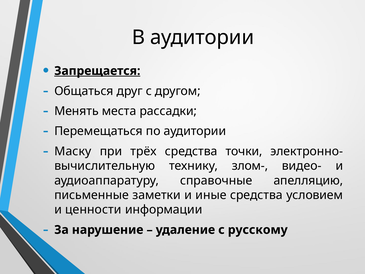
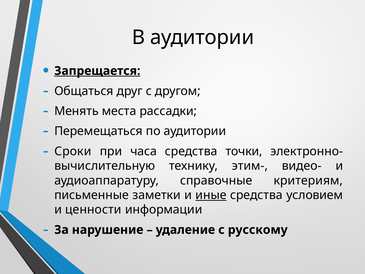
Маску: Маску -> Сроки
трёх: трёх -> часа
злом-: злом- -> этим-
апелляцию: апелляцию -> критериям
иные underline: none -> present
